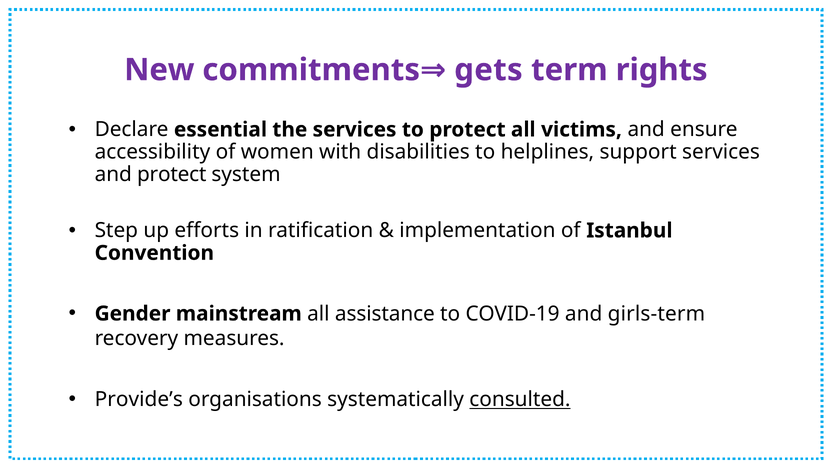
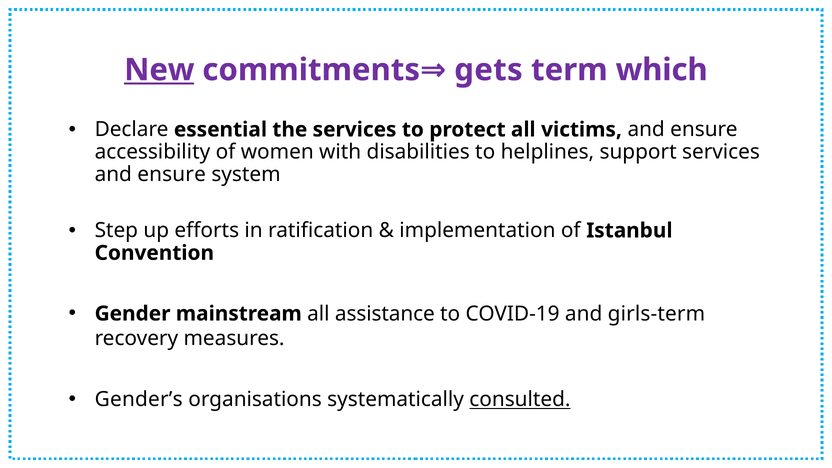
New underline: none -> present
rights: rights -> which
protect at (172, 175): protect -> ensure
Provide’s: Provide’s -> Gender’s
